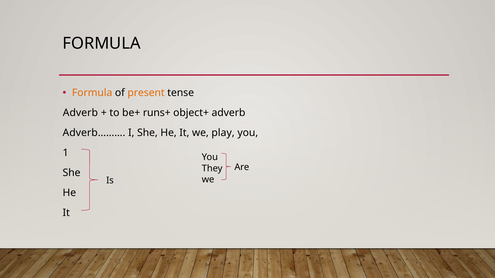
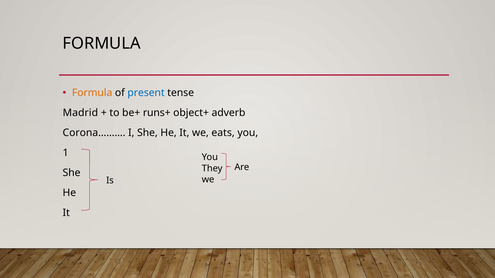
present colour: orange -> blue
Adverb at (80, 113): Adverb -> Madrid
Adverb………: Adverb……… -> Corona………
play: play -> eats
